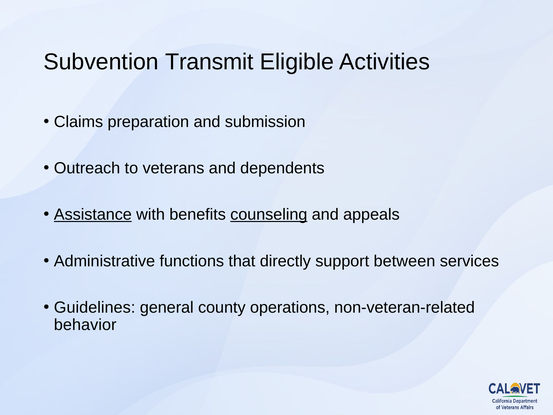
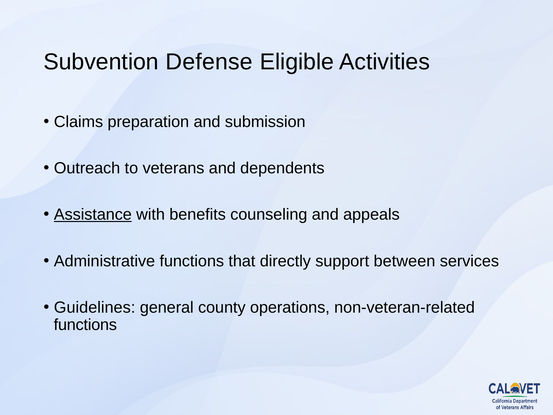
Transmit: Transmit -> Defense
counseling underline: present -> none
behavior at (85, 325): behavior -> functions
